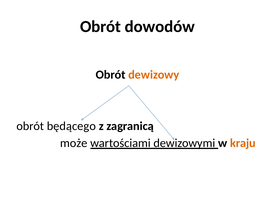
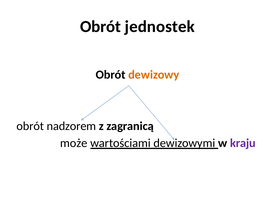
dowodów: dowodów -> jednostek
będącego: będącego -> nadzorem
kraju colour: orange -> purple
